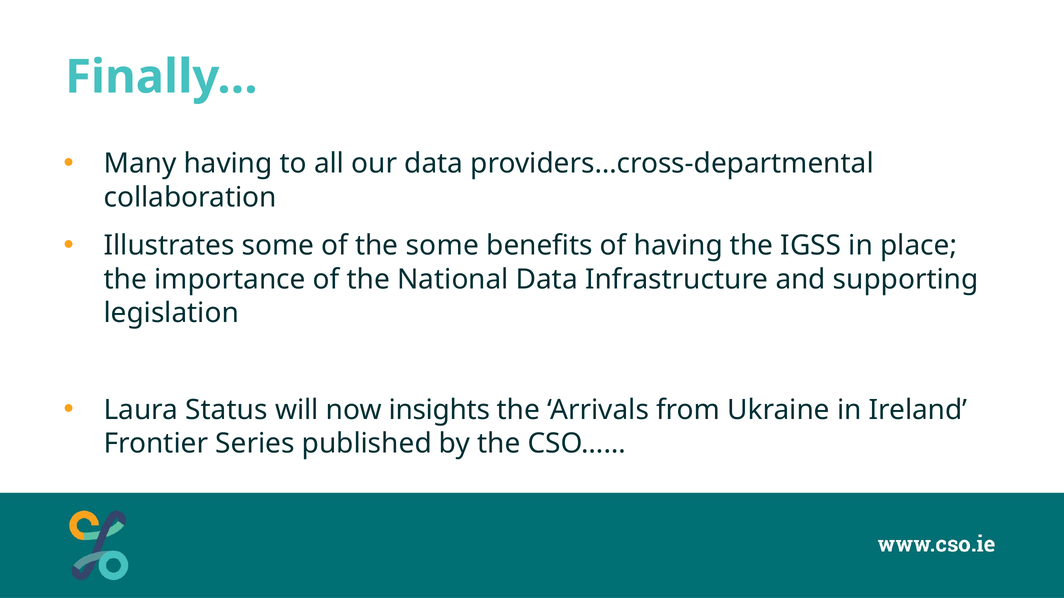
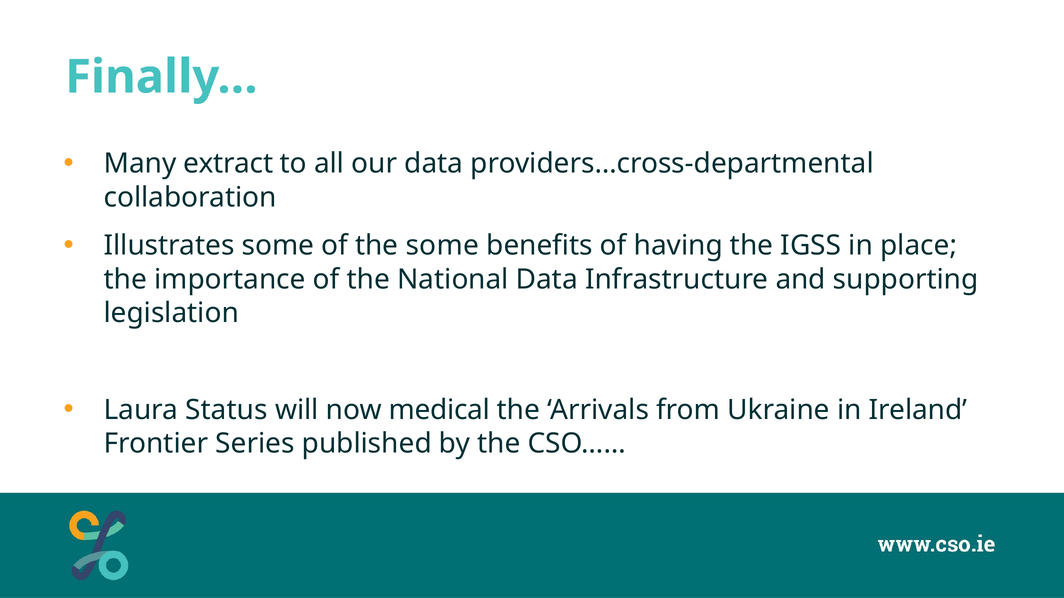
Many having: having -> extract
insights: insights -> medical
